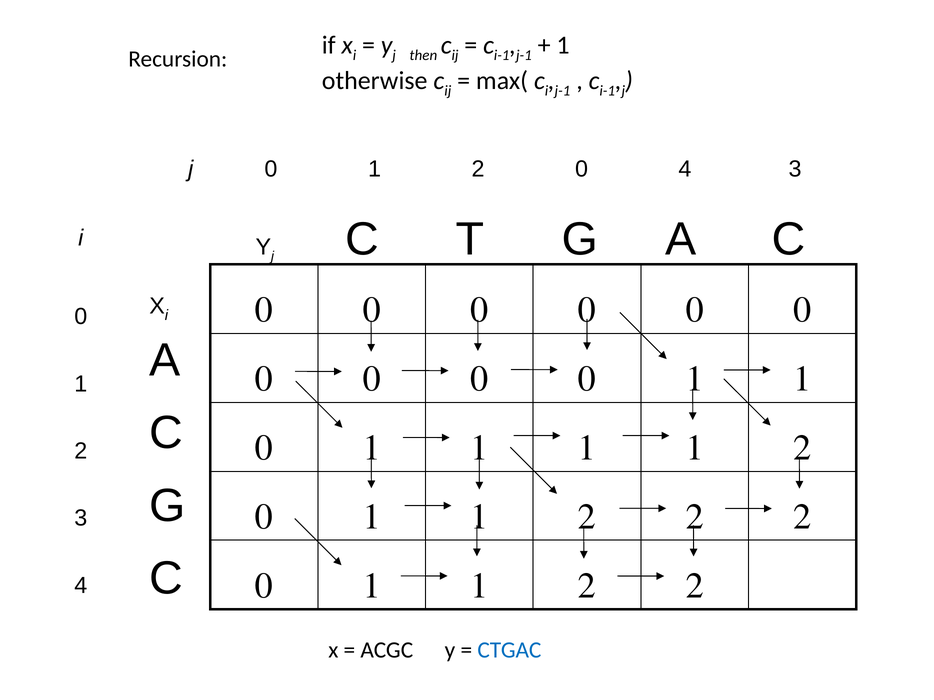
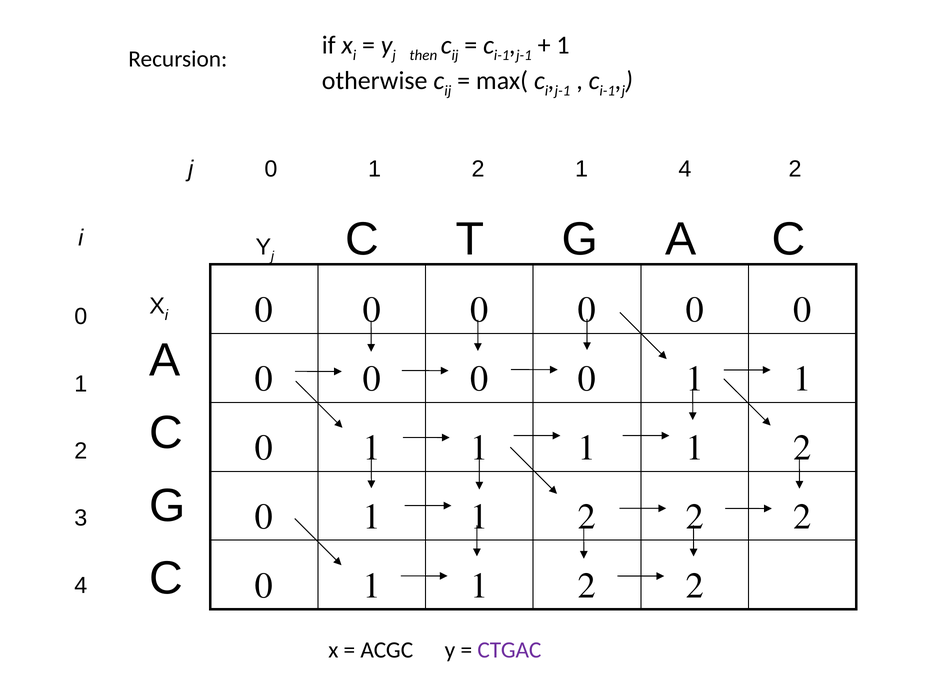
0 1 2 0: 0 -> 1
4 3: 3 -> 2
CTGAC colour: blue -> purple
